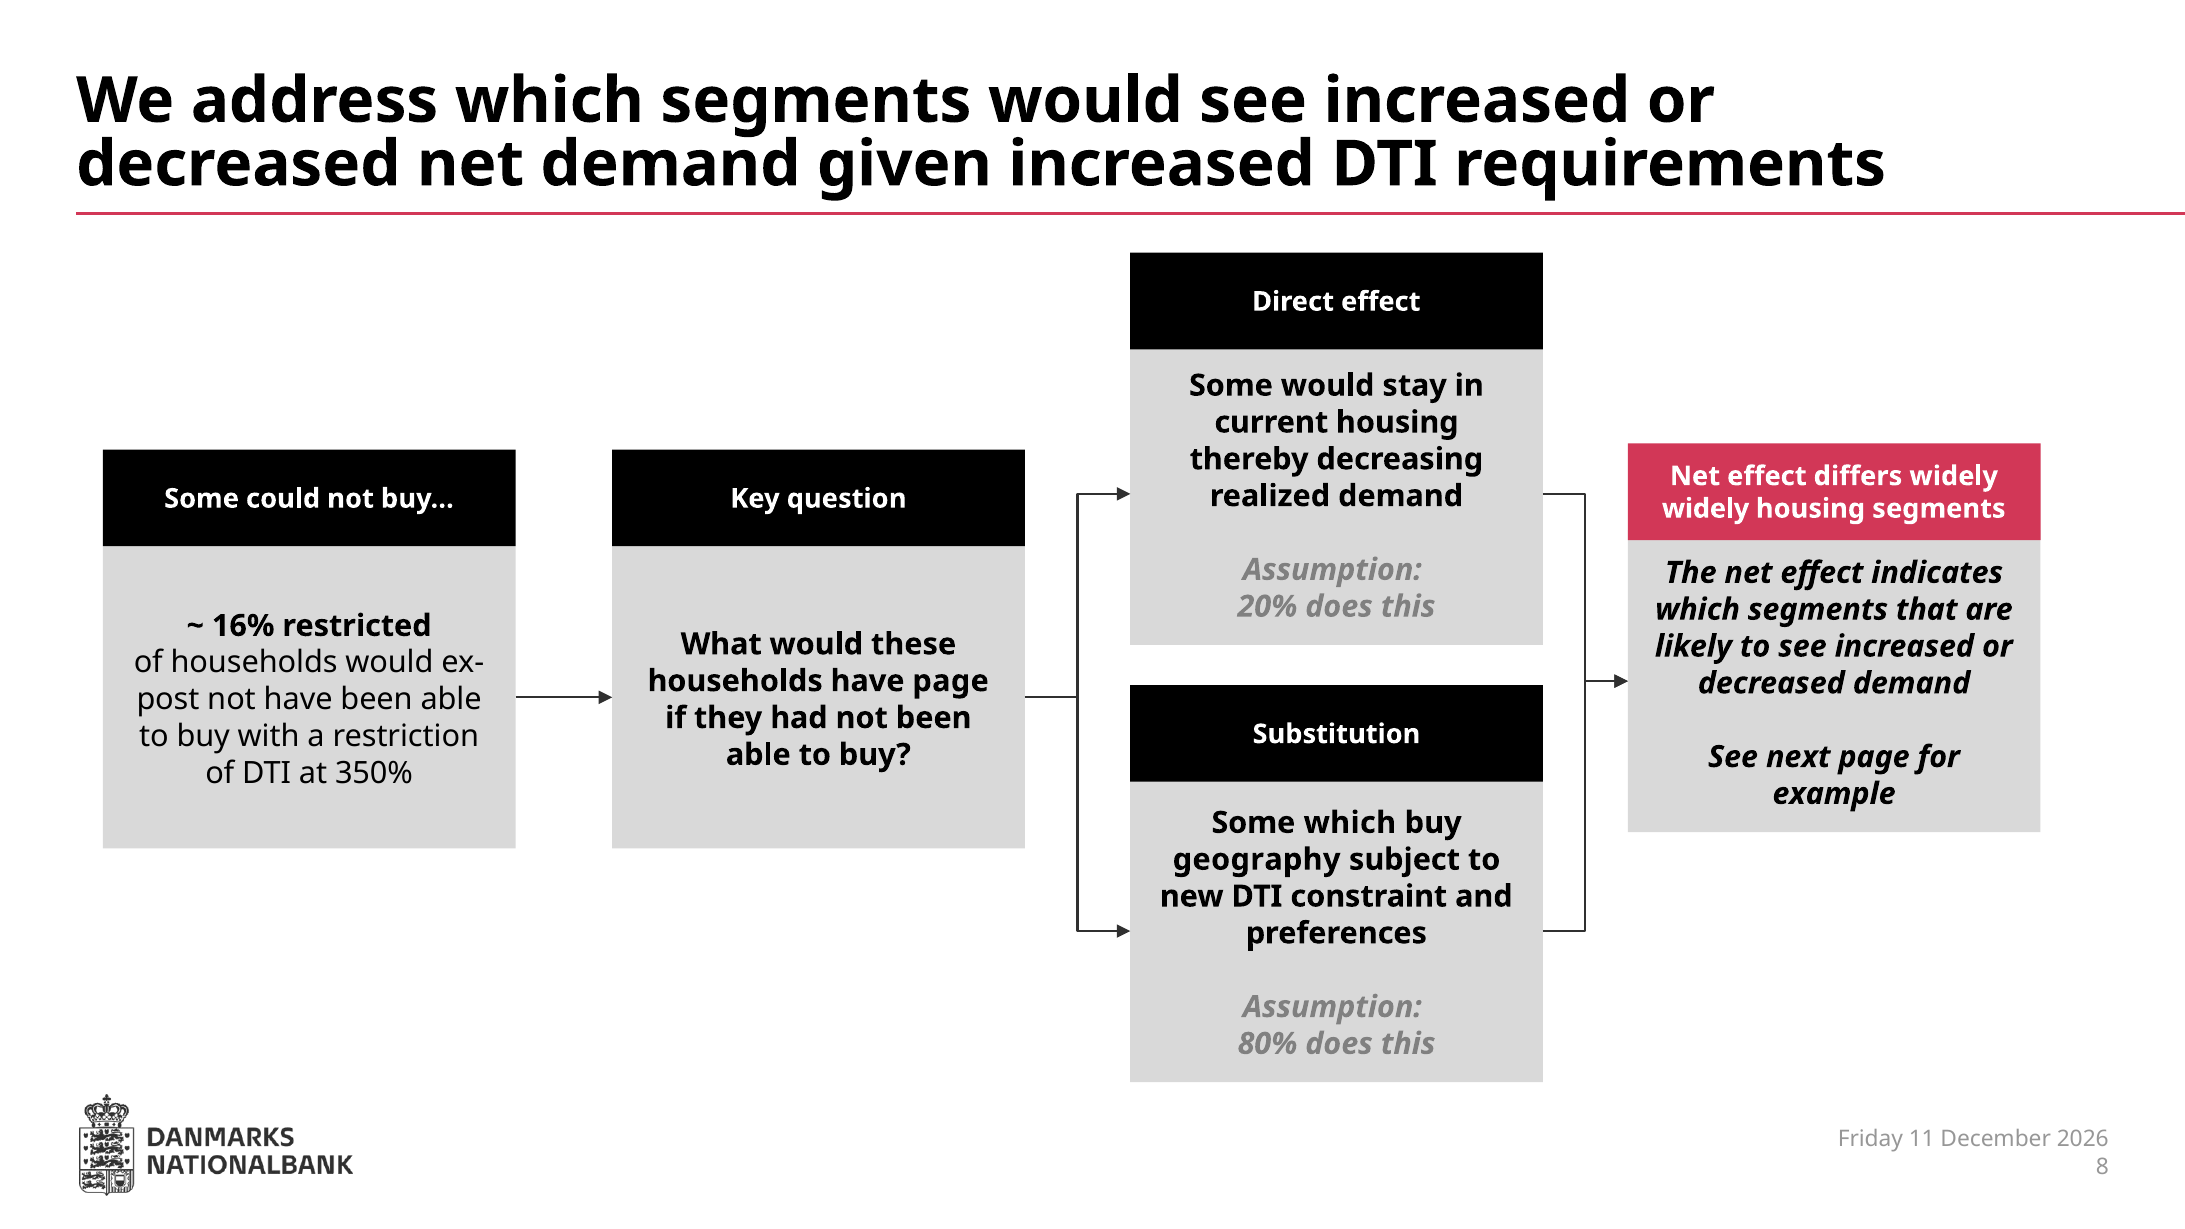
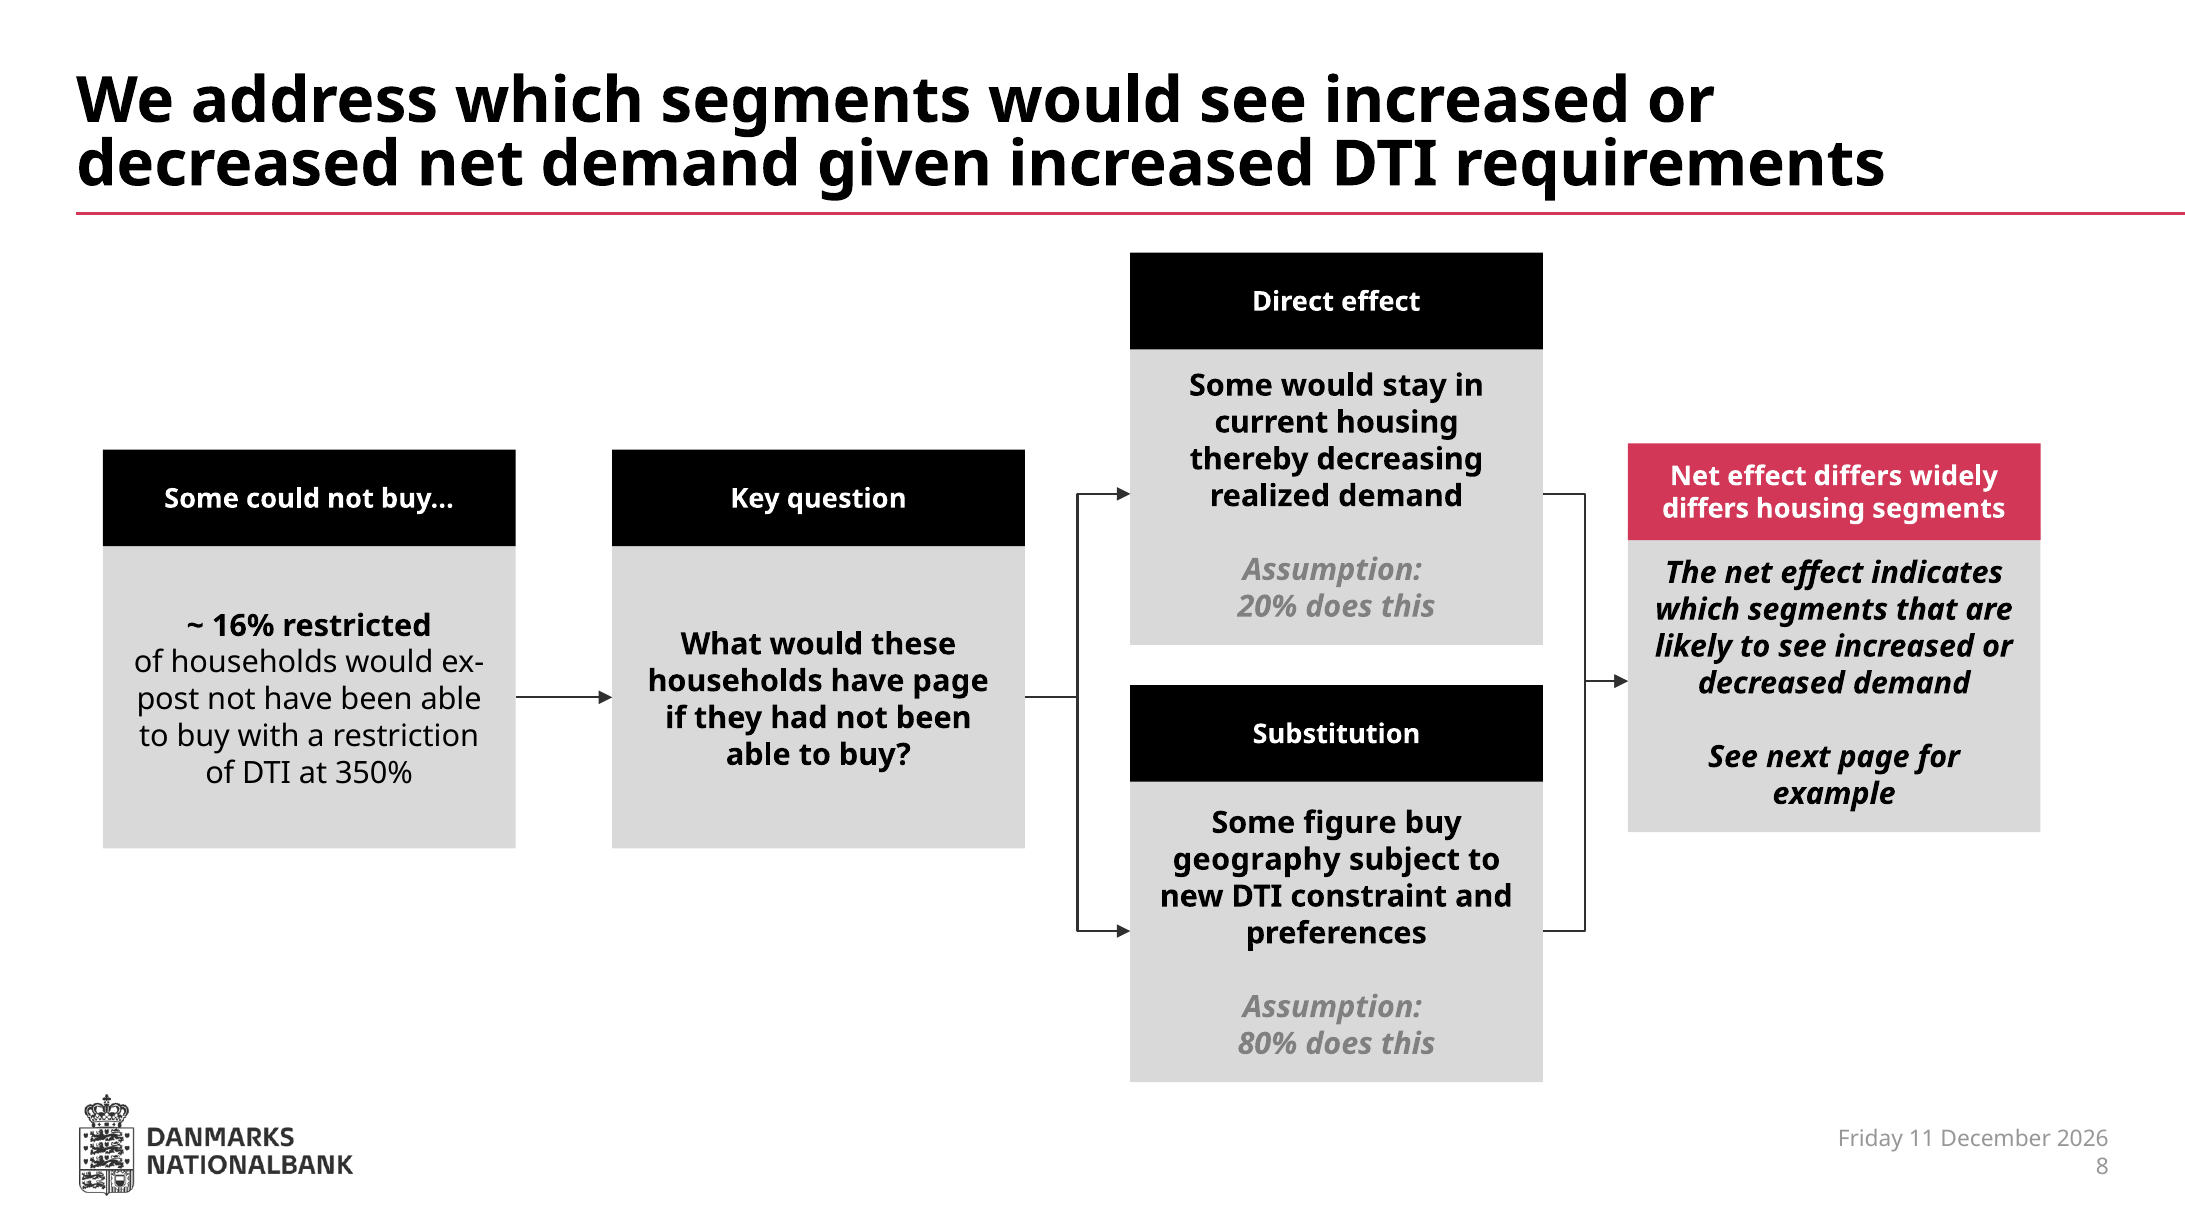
widely at (1706, 509): widely -> differs
Some which: which -> figure
